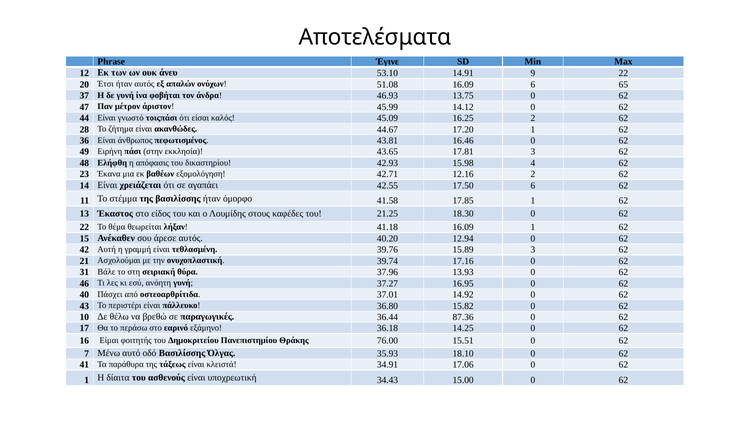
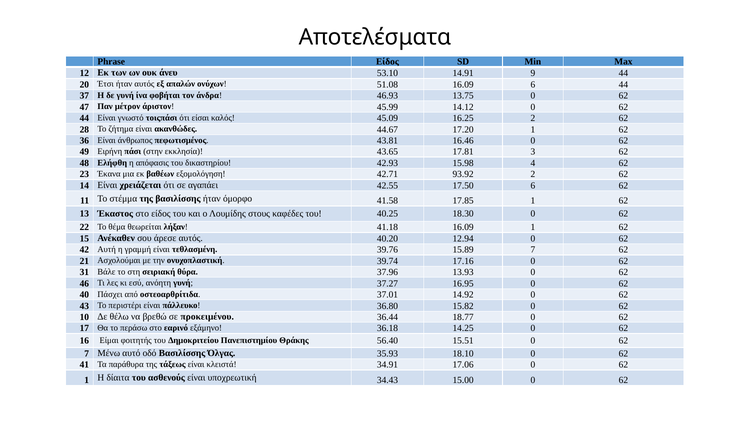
Phrase Έγινε: Έγινε -> Είδος
9 22: 22 -> 44
6 65: 65 -> 44
12.16: 12.16 -> 93.92
21.25: 21.25 -> 40.25
15.89 3: 3 -> 7
παραγωγικές: παραγωγικές -> προκειμένου
87.36: 87.36 -> 18.77
76.00: 76.00 -> 56.40
